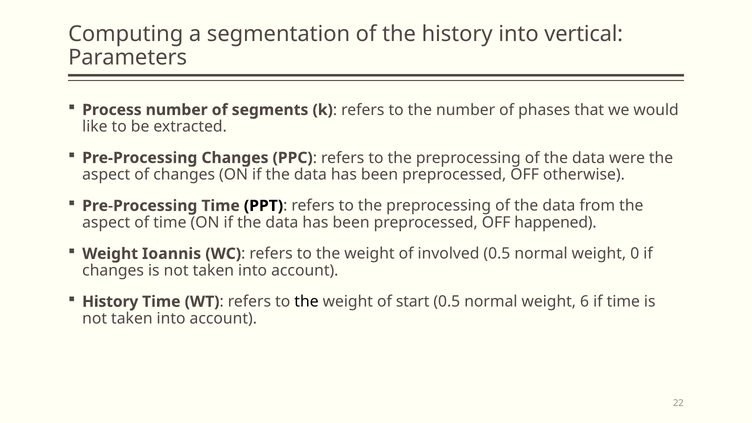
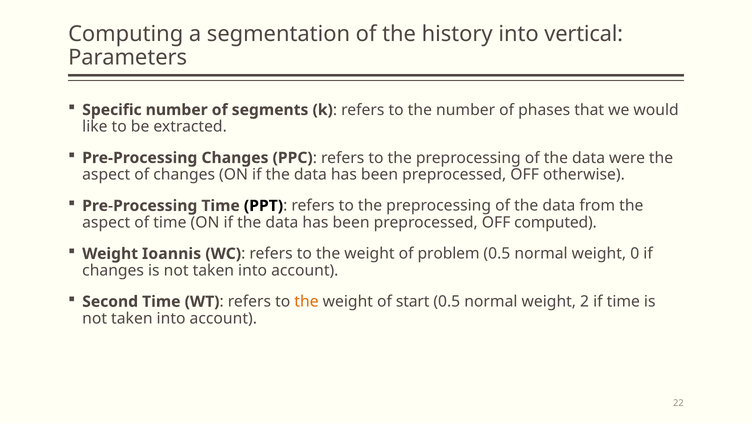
Process: Process -> Specific
happened: happened -> computed
involved: involved -> problem
History at (110, 302): History -> Second
the at (306, 302) colour: black -> orange
6: 6 -> 2
